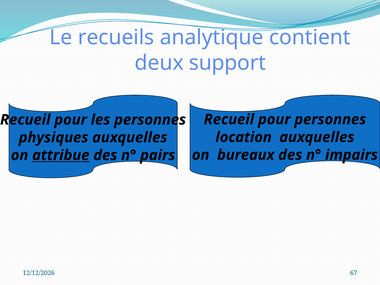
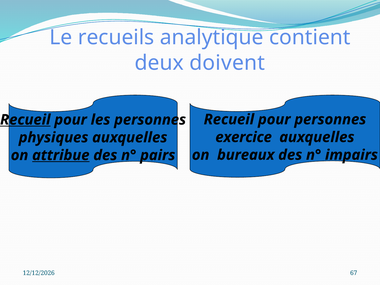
support: support -> doivent
Recueil at (25, 120) underline: none -> present
location: location -> exercice
